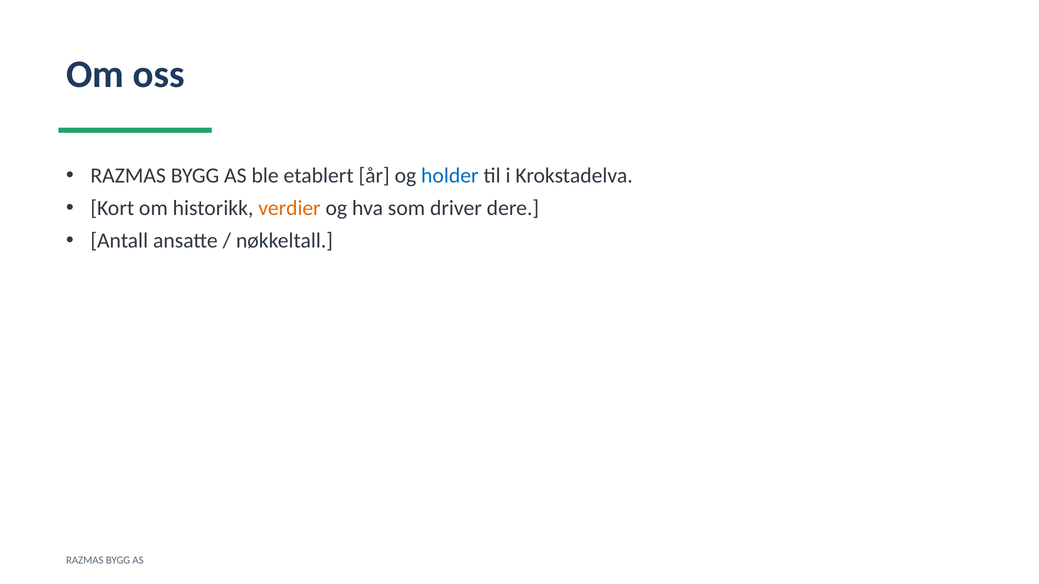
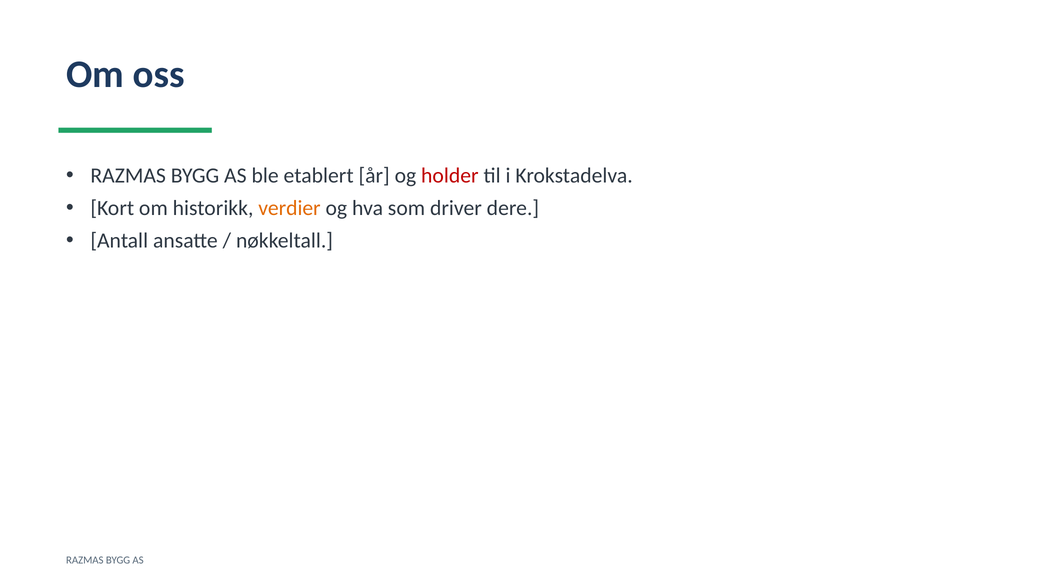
holder colour: blue -> red
